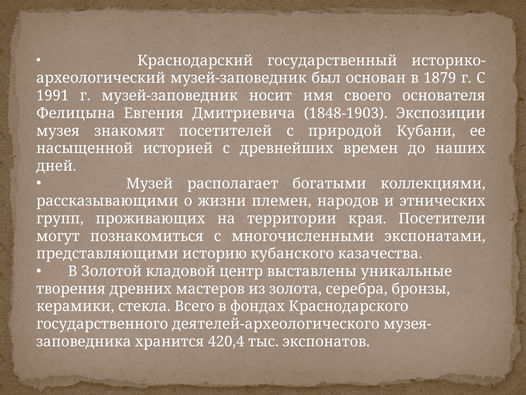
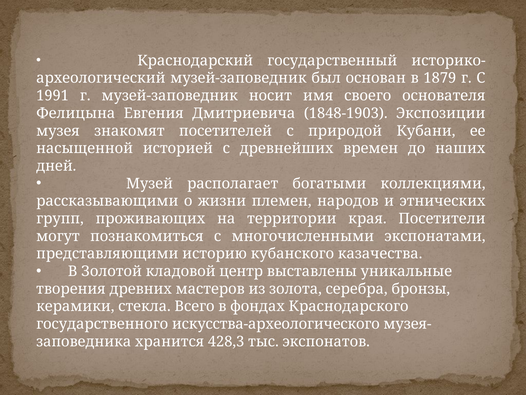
деятелей-археологического: деятелей-археологического -> искусства-археологического
420,4: 420,4 -> 428,3
